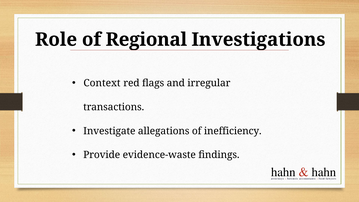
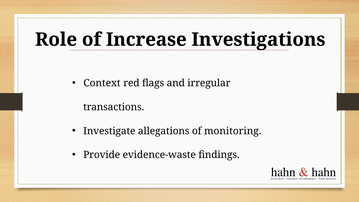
Regional: Regional -> Increase
inefficiency: inefficiency -> monitoring
